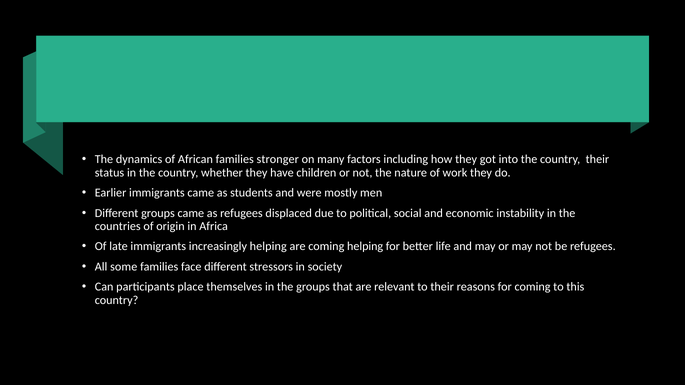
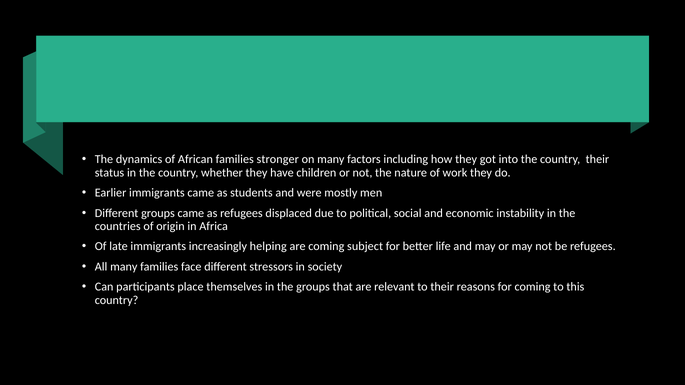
coming helping: helping -> subject
All some: some -> many
